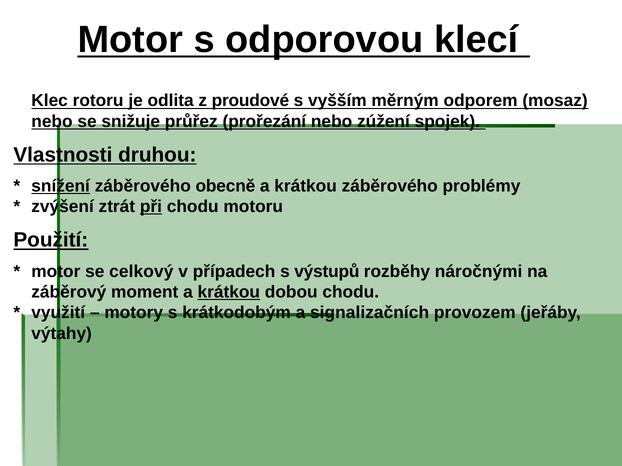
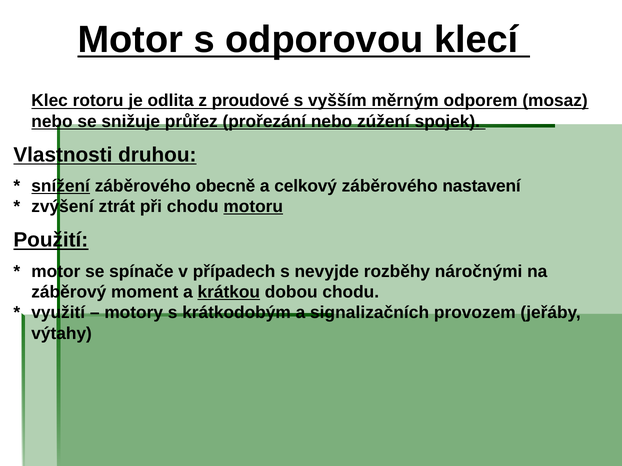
krátkou at (306, 186): krátkou -> celkový
problémy: problémy -> nastavení
při underline: present -> none
motoru underline: none -> present
celkový: celkový -> spínače
výstupů: výstupů -> nevyjde
